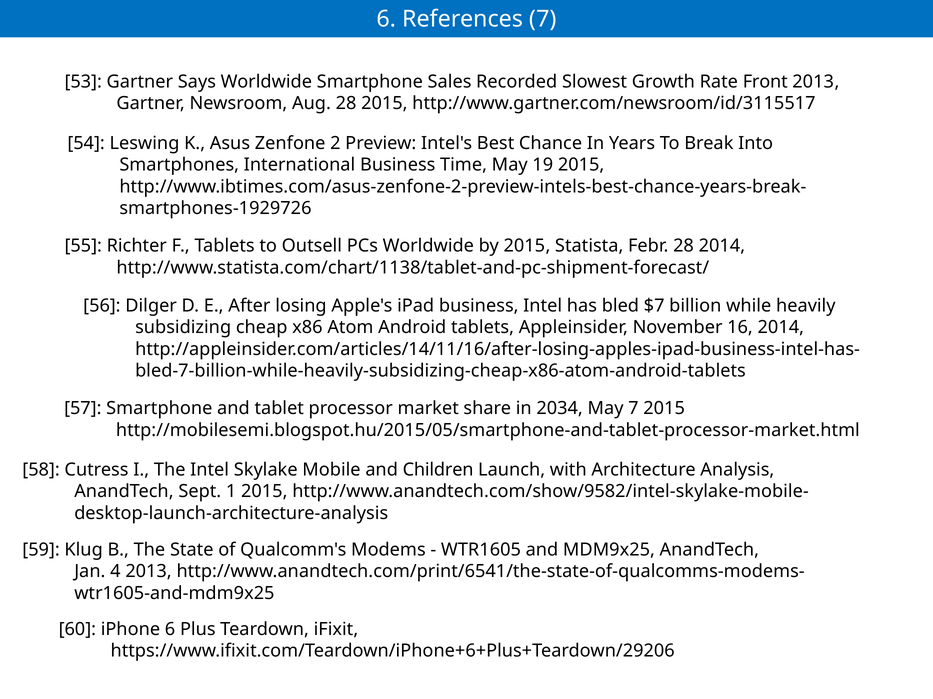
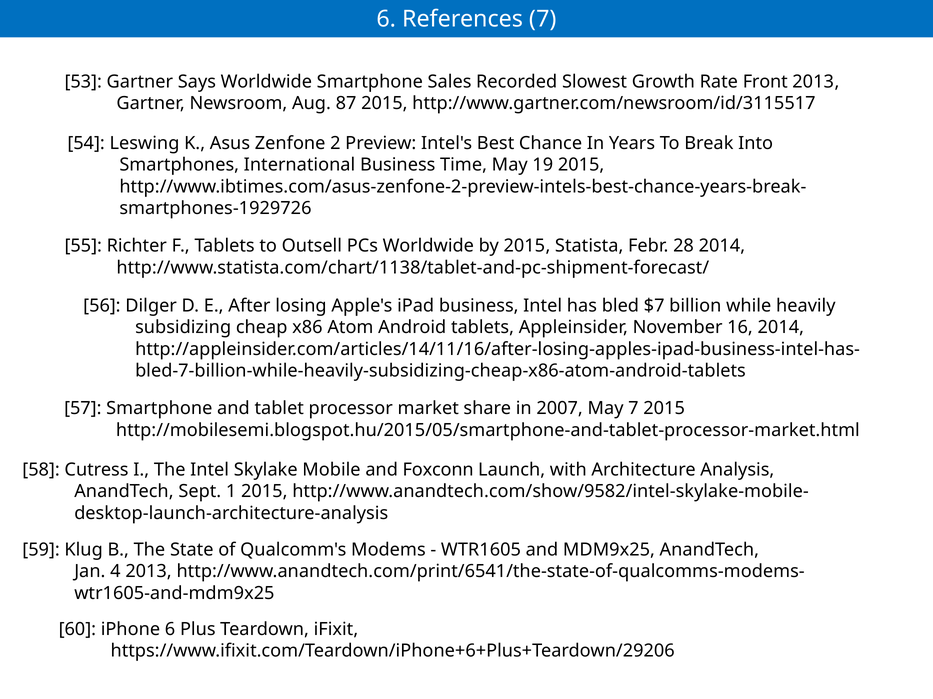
Aug 28: 28 -> 87
2034: 2034 -> 2007
Children: Children -> Foxconn
